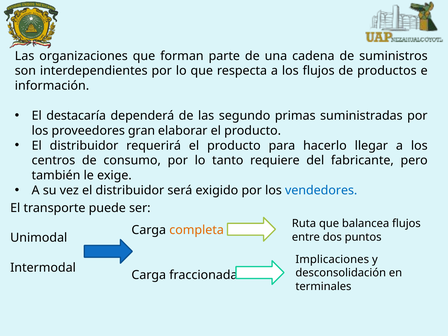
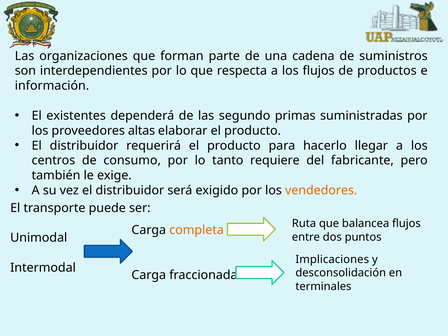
destacaría: destacaría -> existentes
gran: gran -> altas
vendedores colour: blue -> orange
